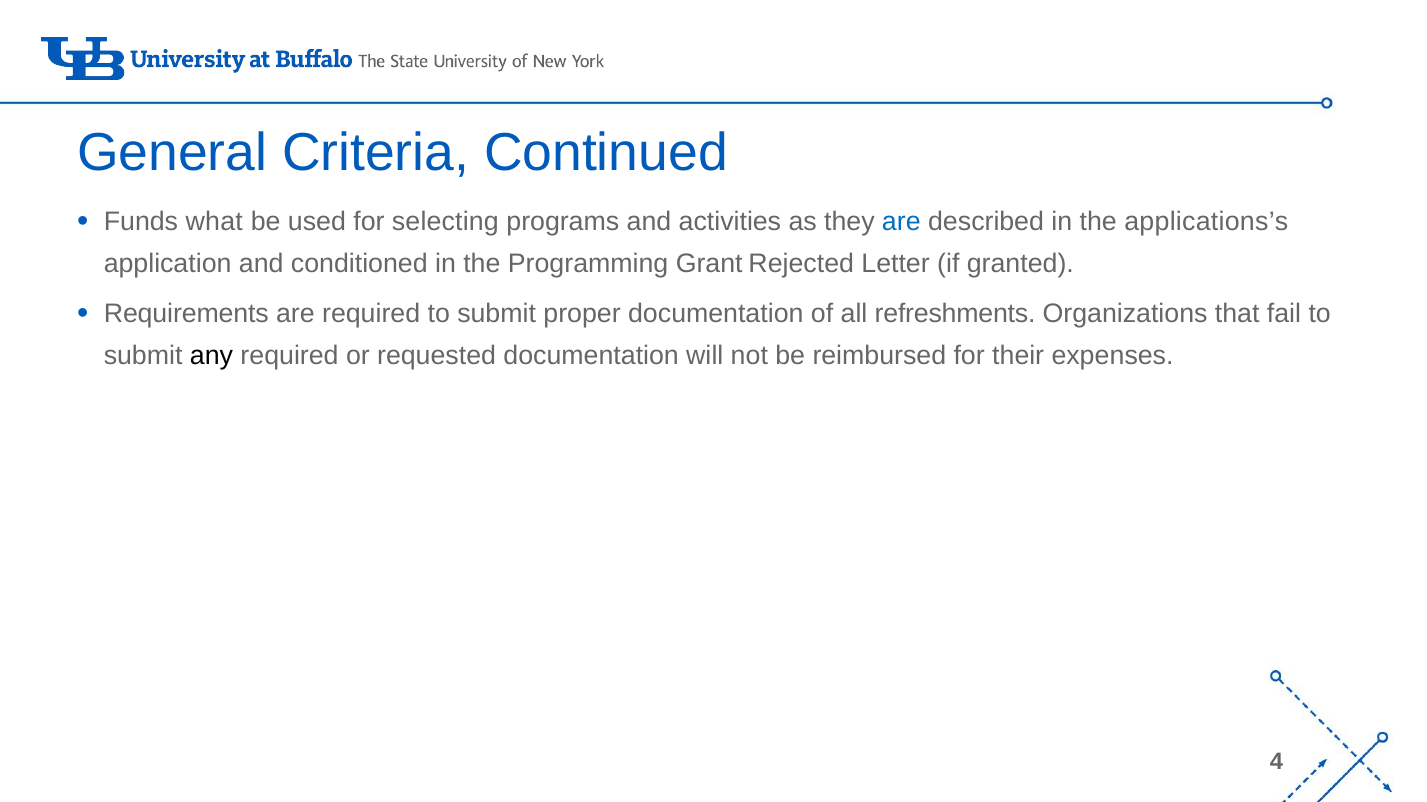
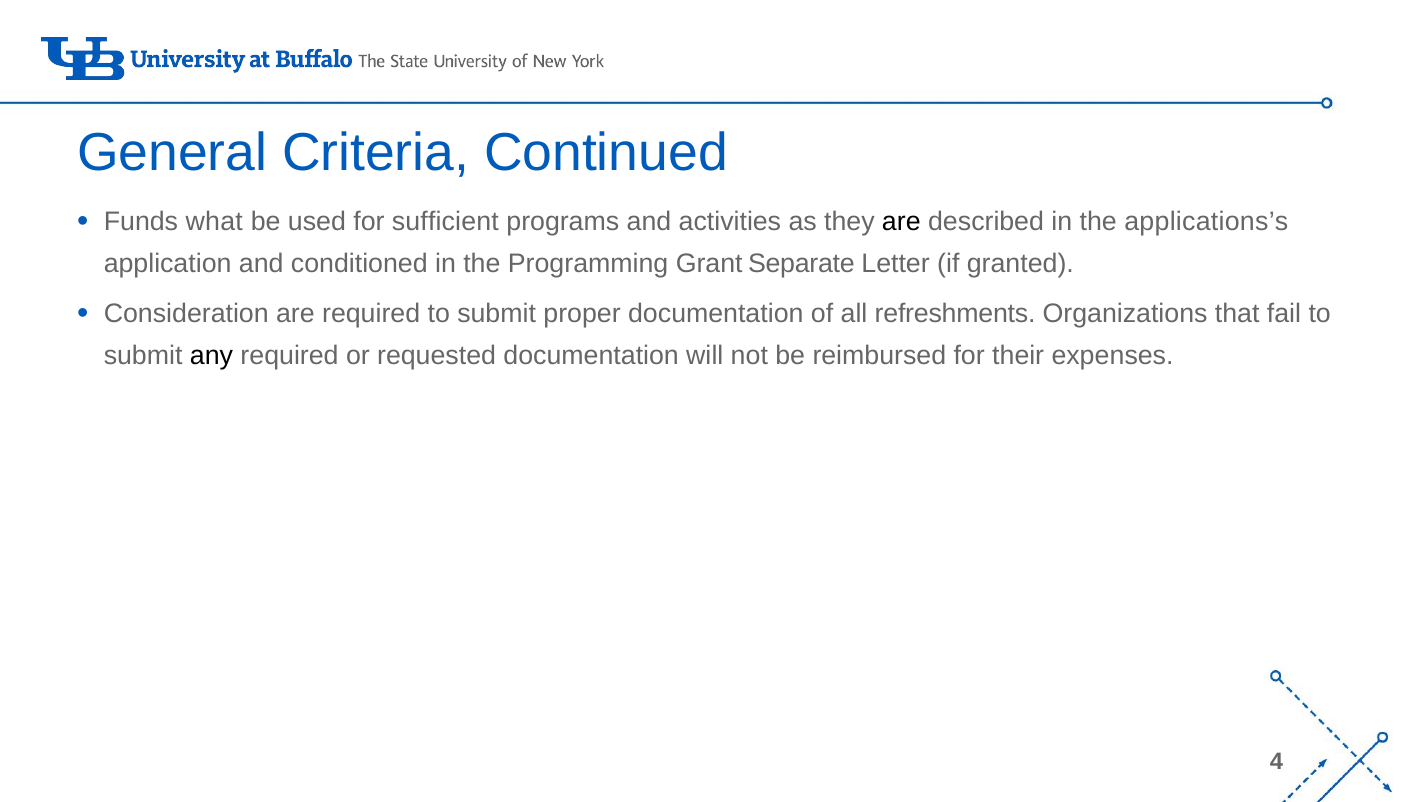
selecting: selecting -> sufficient
are at (901, 222) colour: blue -> black
Rejected: Rejected -> Separate
Requirements: Requirements -> Consideration
